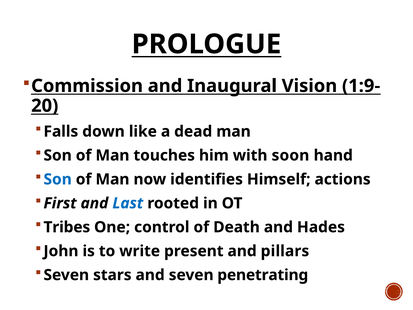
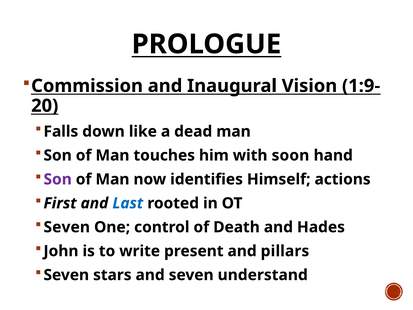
Son at (58, 179) colour: blue -> purple
Tribes at (67, 227): Tribes -> Seven
penetrating: penetrating -> understand
